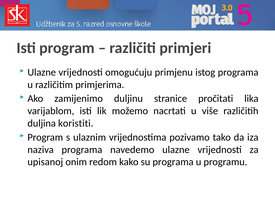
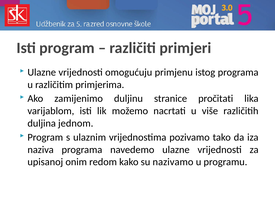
koristiti: koristiti -> jednom
su programa: programa -> nazivamo
